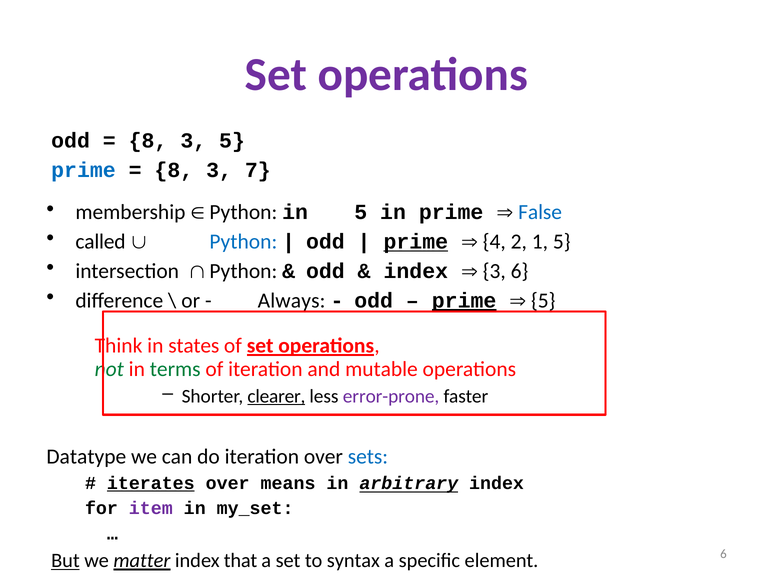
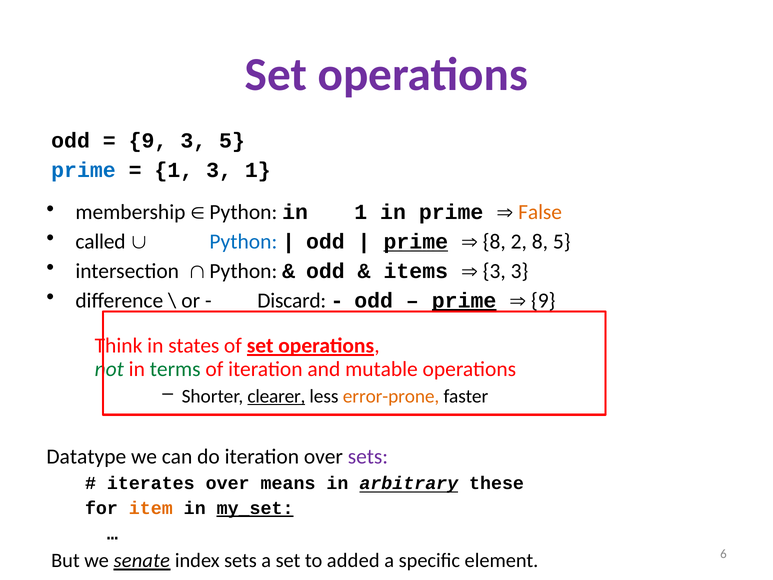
8 at (148, 141): 8 -> 9
8 at (174, 170): 8 -> 1
3 7: 7 -> 1
in 5: 5 -> 1
False colour: blue -> orange
4 at (494, 242): 4 -> 8
2 1: 1 -> 8
index at (416, 271): index -> items
3 6: 6 -> 3
Always: Always -> Discard
5 at (543, 300): 5 -> 9
error-prone colour: purple -> orange
sets at (368, 457) colour: blue -> purple
iterates underline: present -> none
arbitrary index: index -> these
item colour: purple -> orange
my_set underline: none -> present
But underline: present -> none
matter: matter -> senate
index that: that -> sets
syntax: syntax -> added
